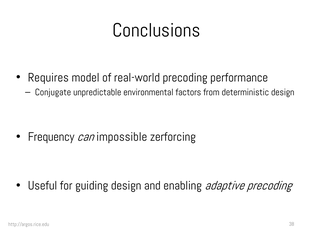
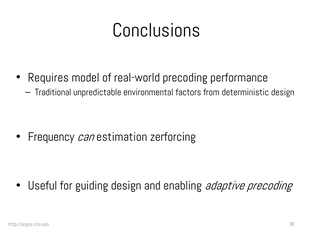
Conjugate: Conjugate -> Traditional
impossible: impossible -> estimation
